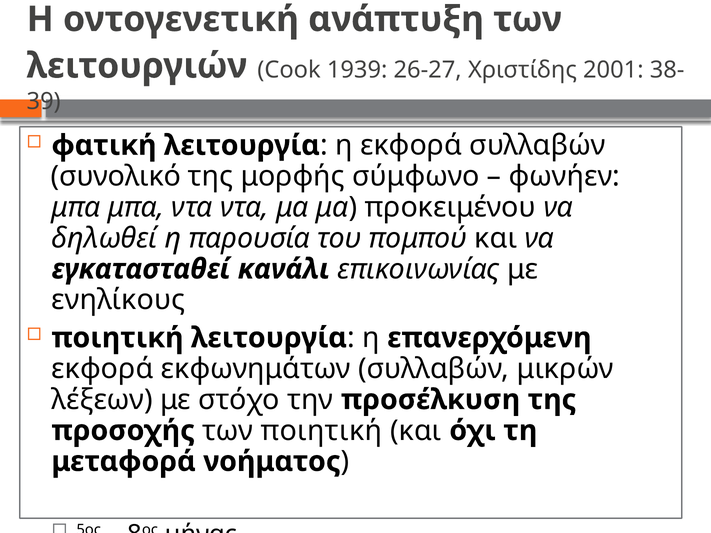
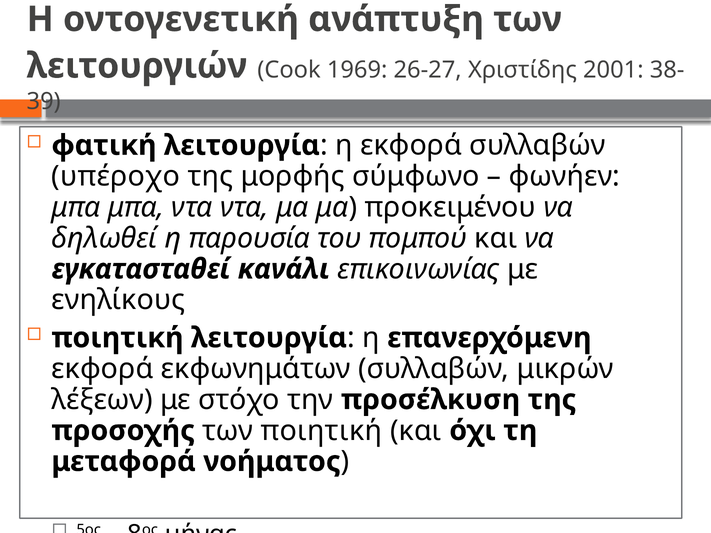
1939: 1939 -> 1969
συνολικό: συνολικό -> υπέροχο
